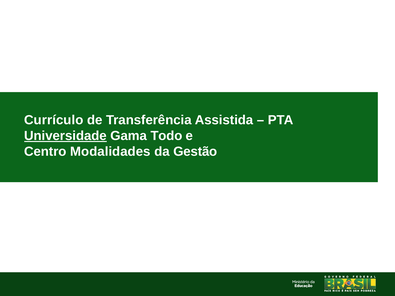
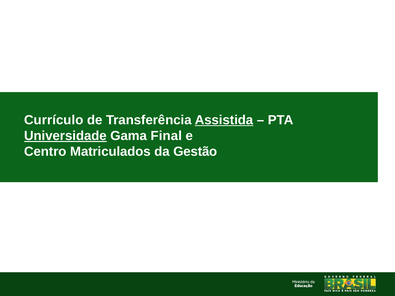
Assistida underline: none -> present
Todo: Todo -> Final
Modalidades: Modalidades -> Matriculados
